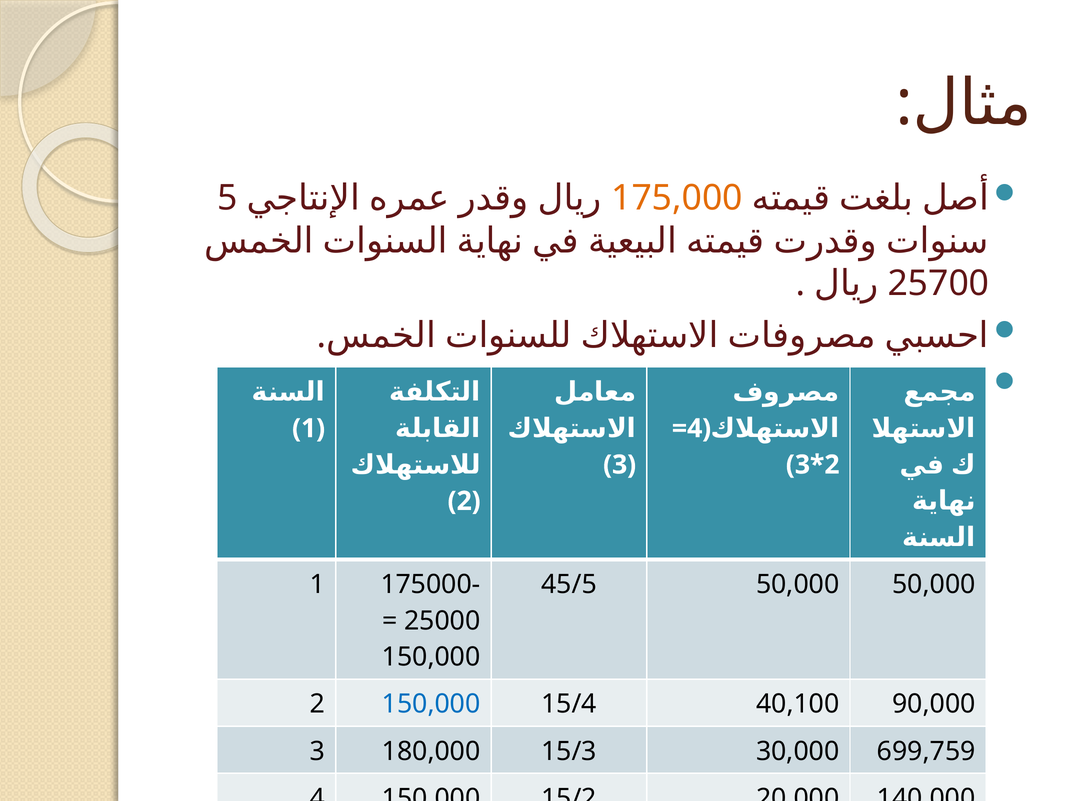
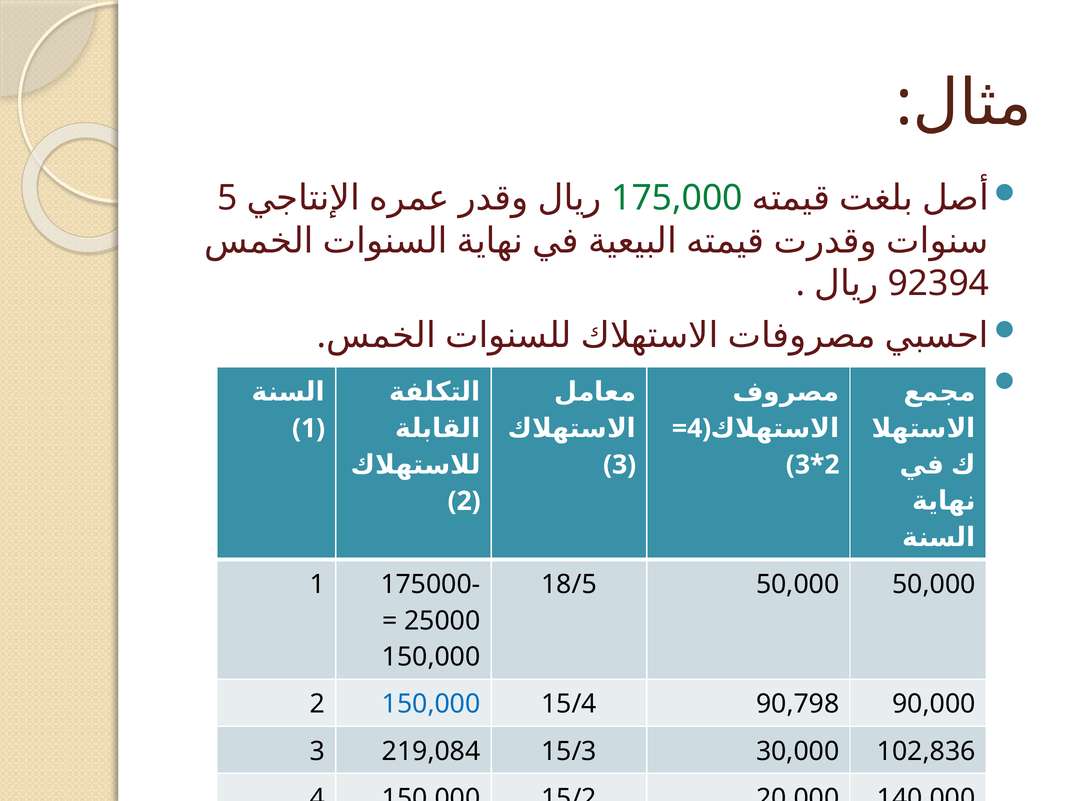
175,000 colour: orange -> green
25700: 25700 -> 92394
45/5: 45/5 -> 18/5
40,100: 40,100 -> 90,798
180,000: 180,000 -> 219,084
699,759: 699,759 -> 102,836
